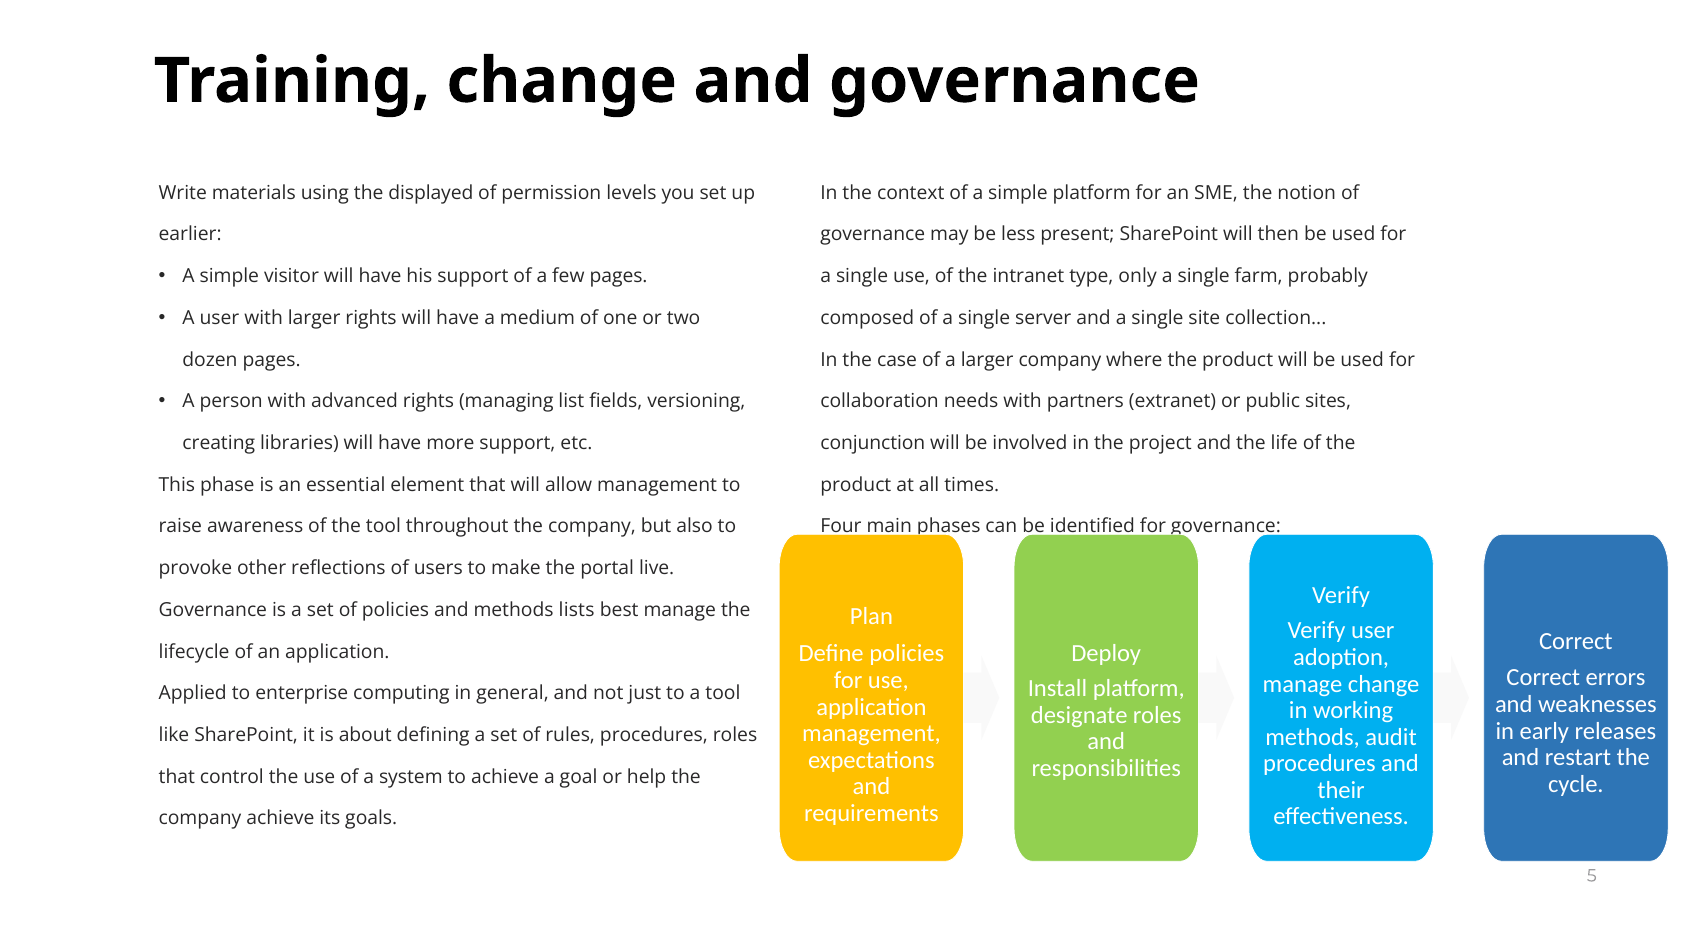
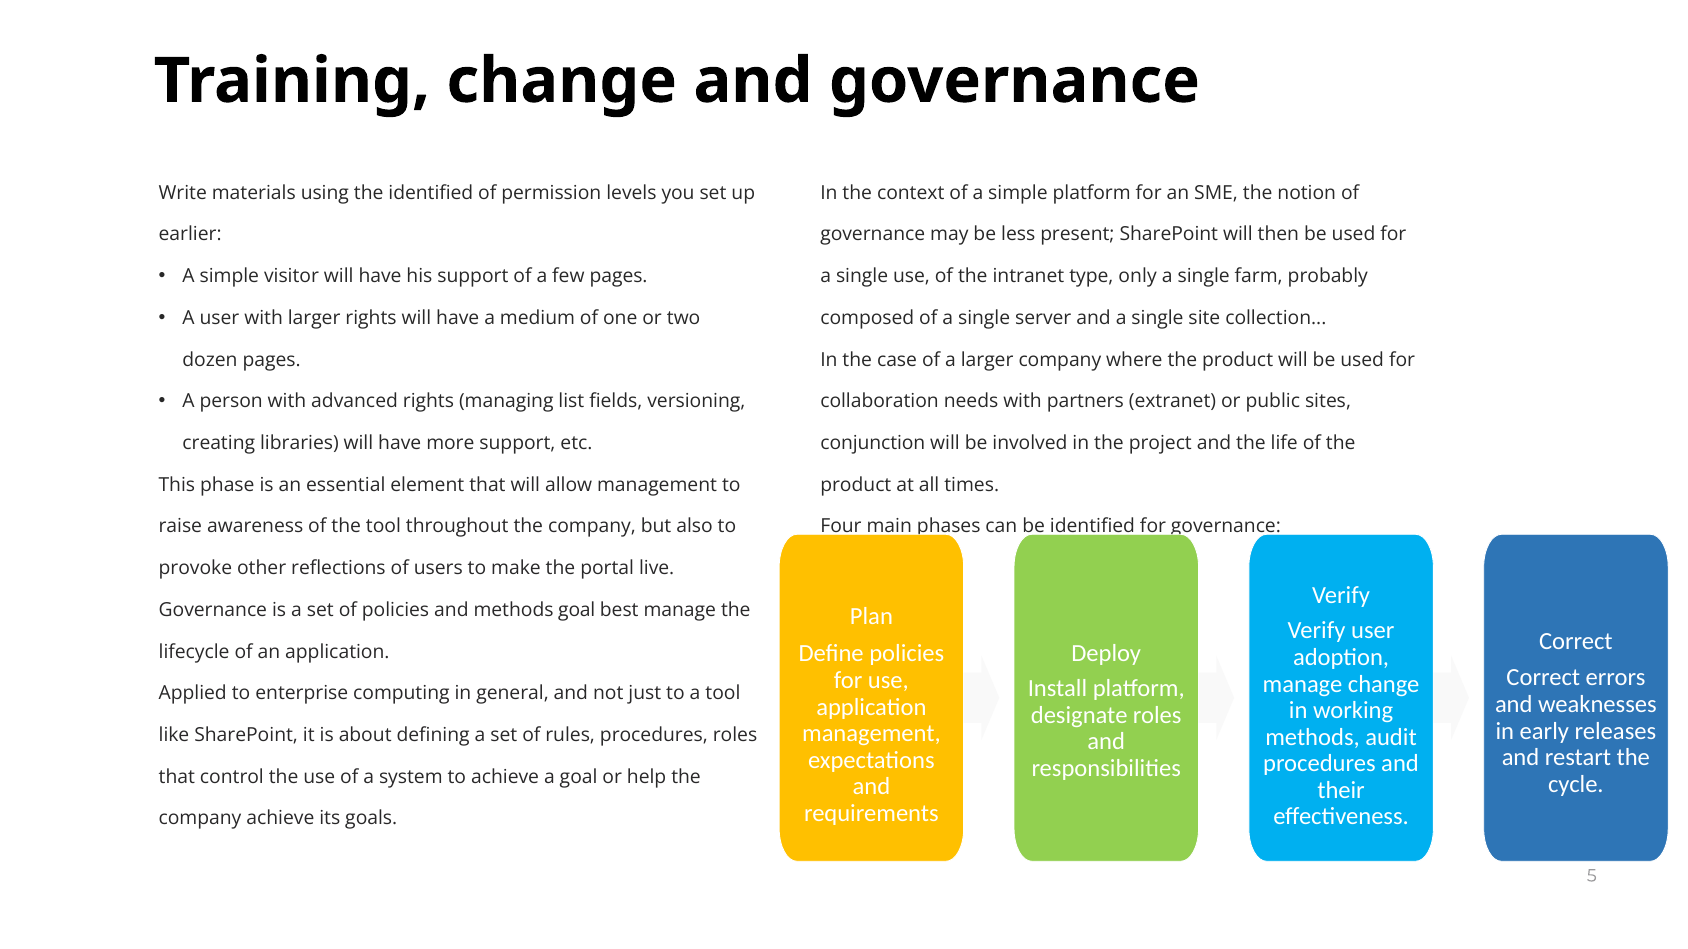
the displayed: displayed -> identified
methods lists: lists -> goal
